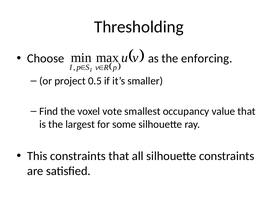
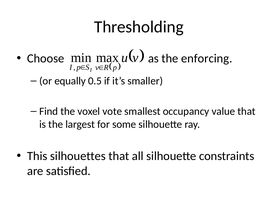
project: project -> equally
This constraints: constraints -> silhouettes
